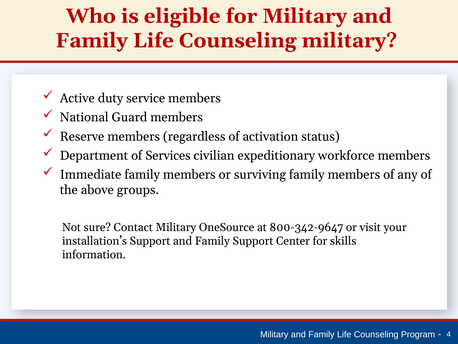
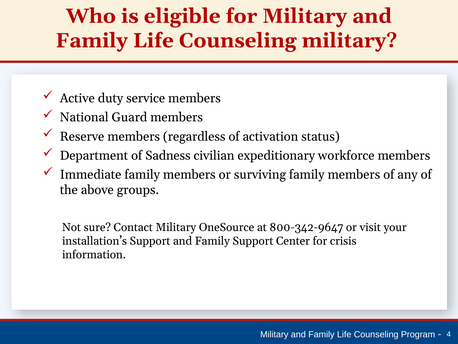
Services: Services -> Sadness
skills: skills -> crisis
